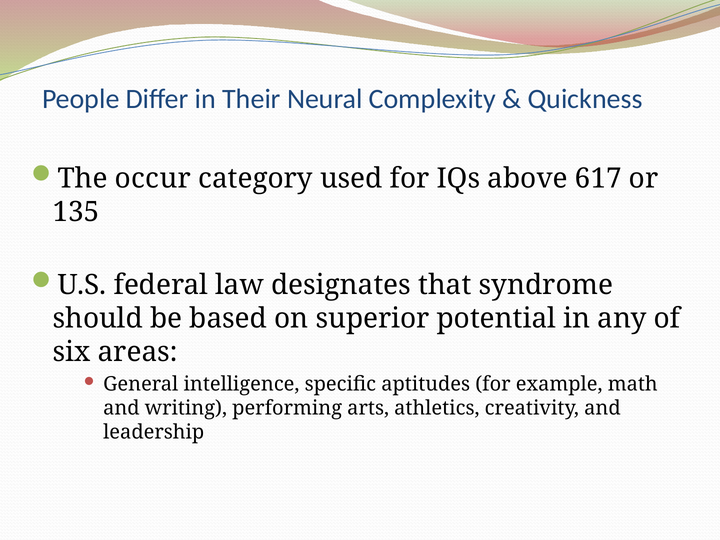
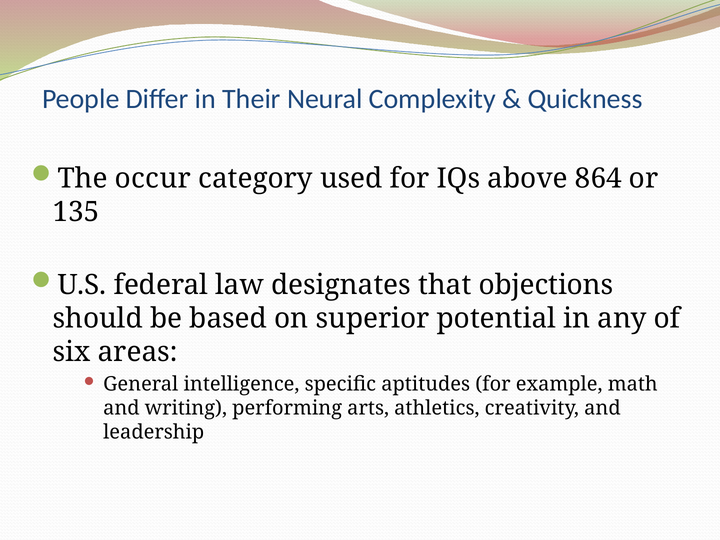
617: 617 -> 864
syndrome: syndrome -> objections
